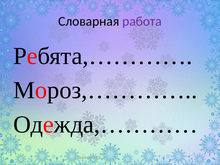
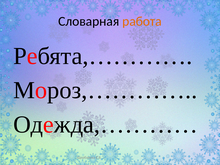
работа colour: purple -> orange
